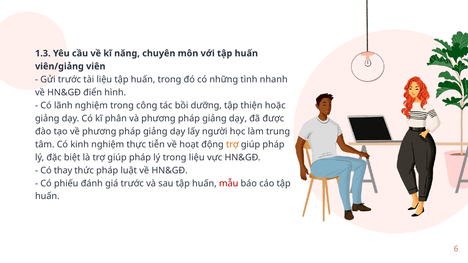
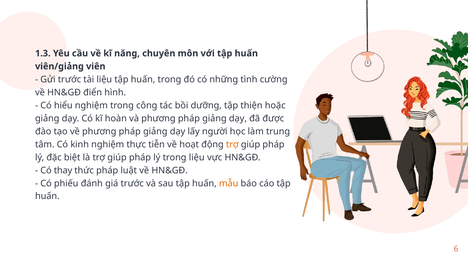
nhanh: nhanh -> cường
lãnh: lãnh -> hiểu
phân: phân -> hoàn
mẫu colour: red -> orange
